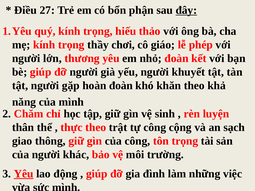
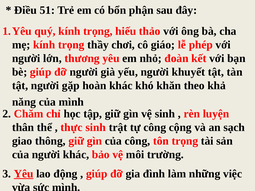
27: 27 -> 51
đây underline: present -> none
hoàn đoàn: đoàn -> khác
thực theo: theo -> sinh
